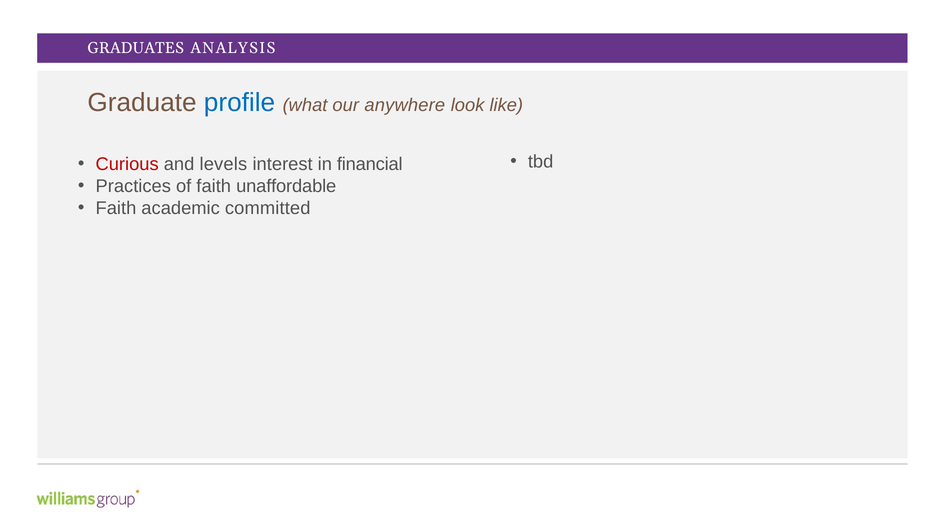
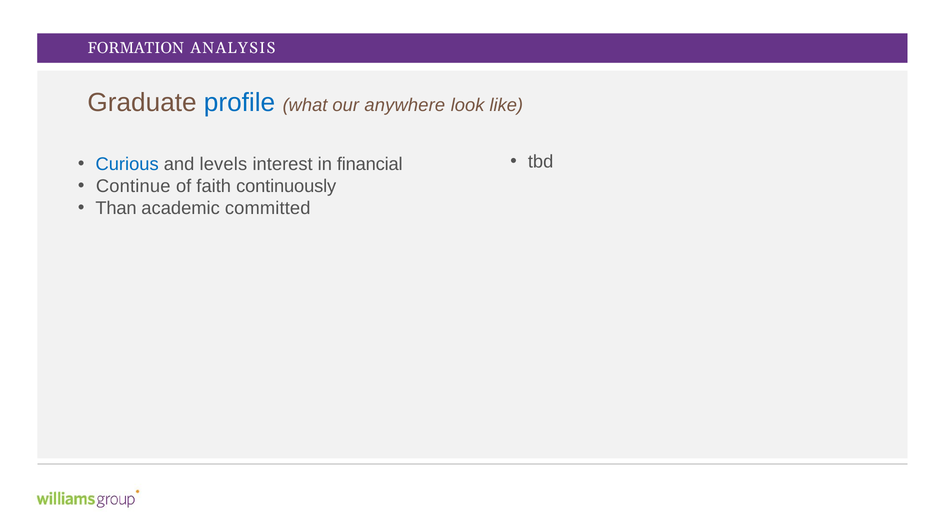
GRADUATES: GRADUATES -> FORMATION
Curious colour: red -> blue
Practices: Practices -> Continue
unaffordable: unaffordable -> continuously
Faith at (116, 208): Faith -> Than
